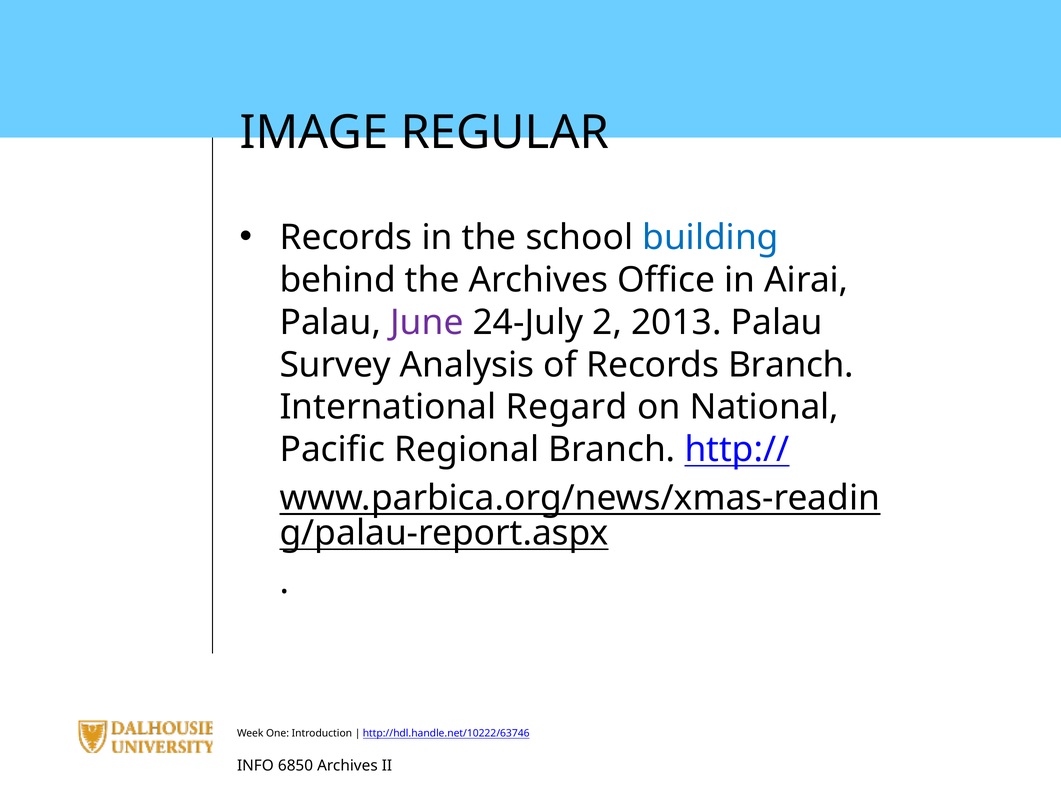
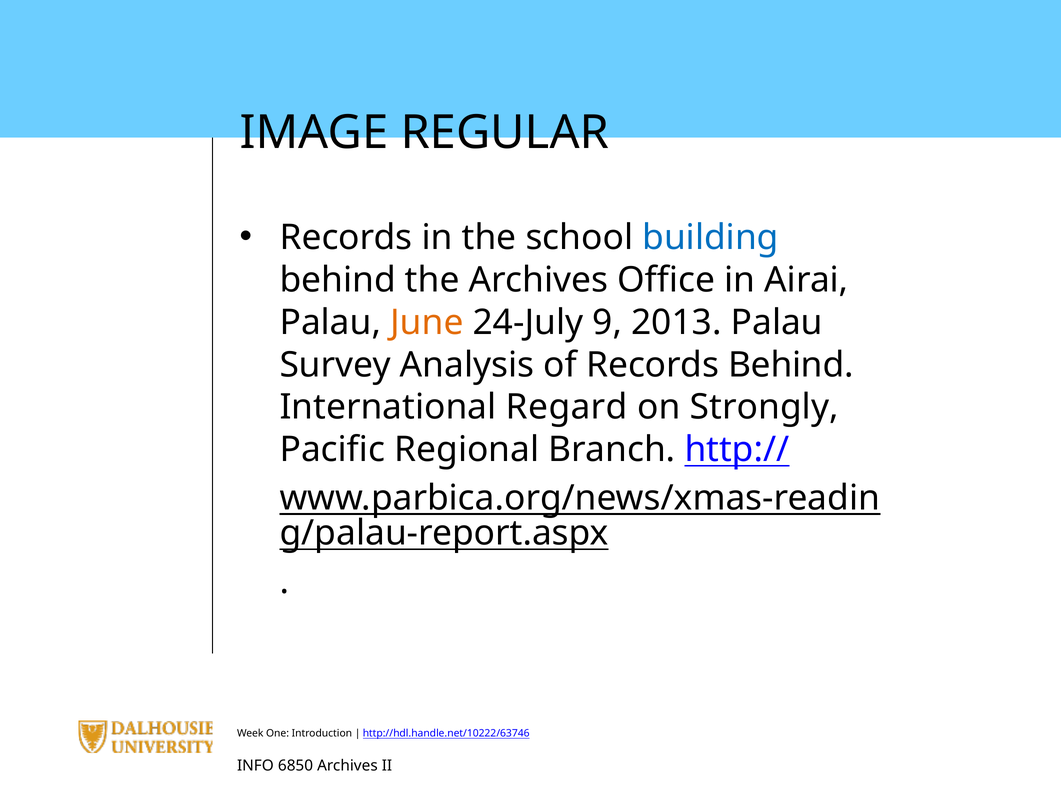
June colour: purple -> orange
2: 2 -> 9
Records Branch: Branch -> Behind
National: National -> Strongly
